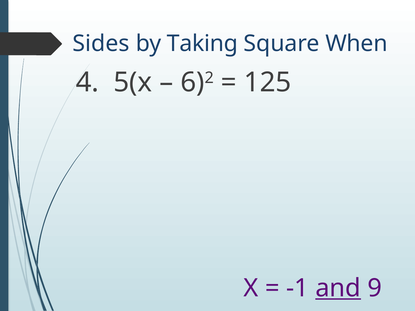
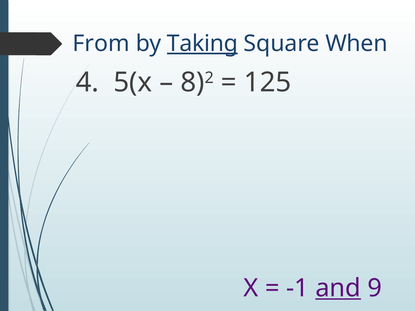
Sides: Sides -> From
Taking underline: none -> present
6: 6 -> 8
